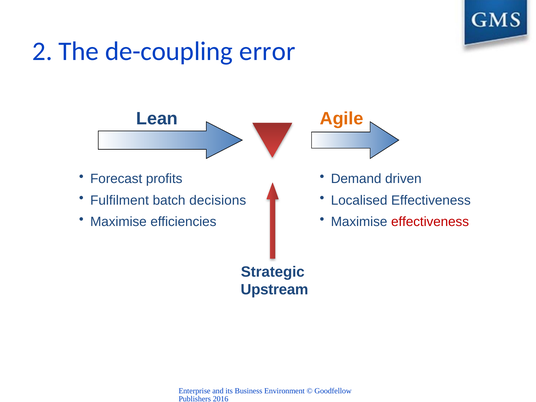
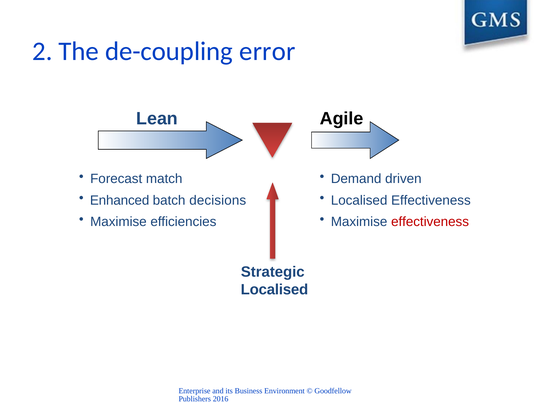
Agile colour: orange -> black
profits: profits -> match
Fulfilment: Fulfilment -> Enhanced
Upstream at (274, 290): Upstream -> Localised
